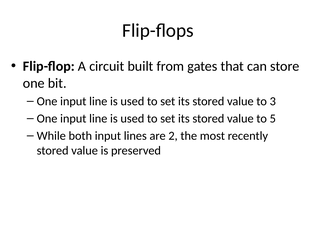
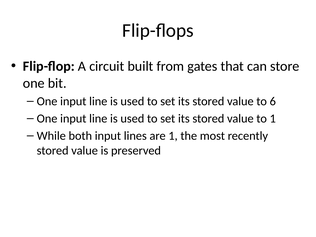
3: 3 -> 6
to 5: 5 -> 1
are 2: 2 -> 1
